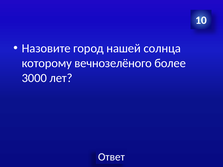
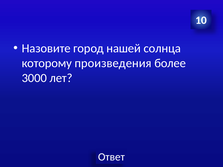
вечнозелёного: вечнозелёного -> произведения
